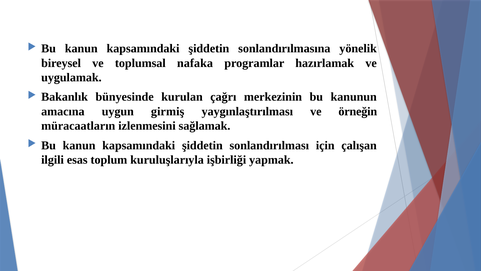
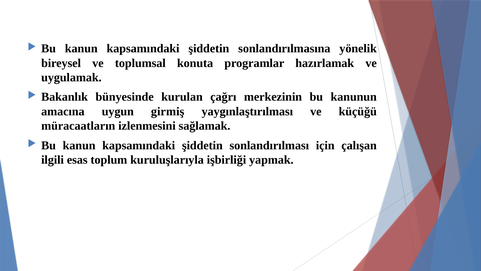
nafaka: nafaka -> konuta
örneğin: örneğin -> küçüğü
